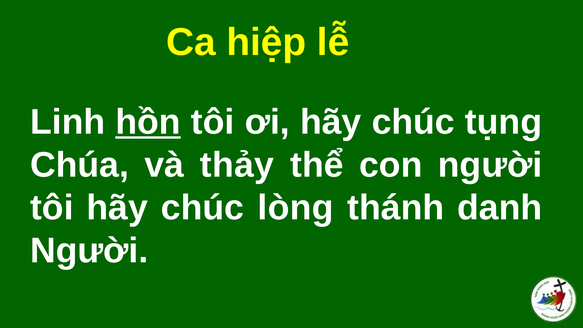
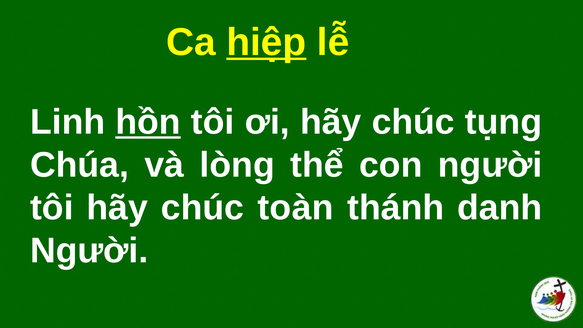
hiệp underline: none -> present
thảy: thảy -> lòng
lòng: lòng -> toàn
